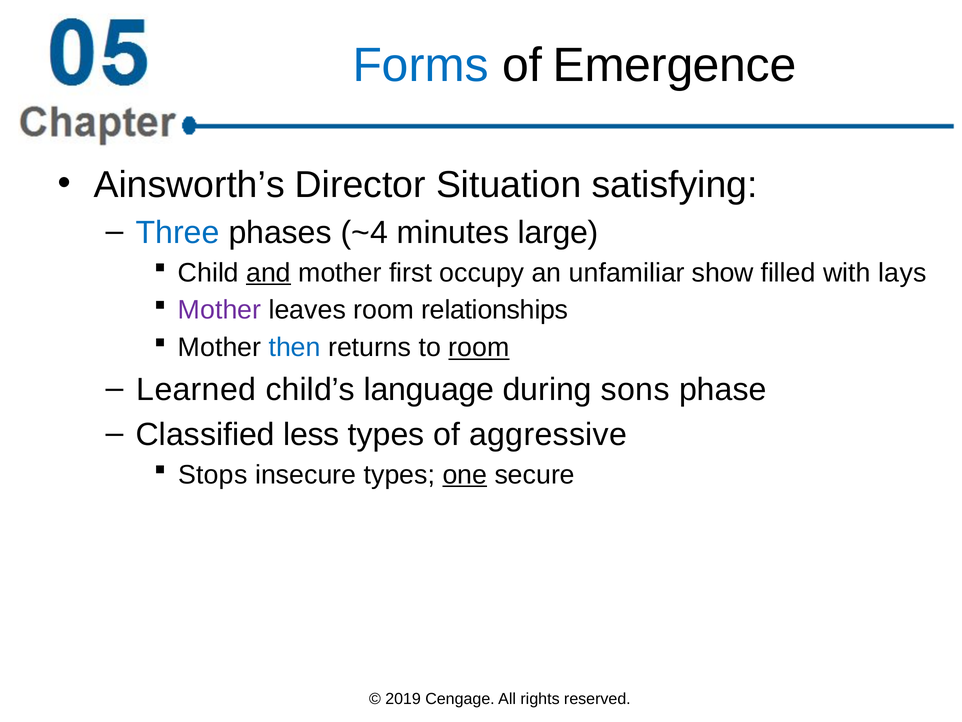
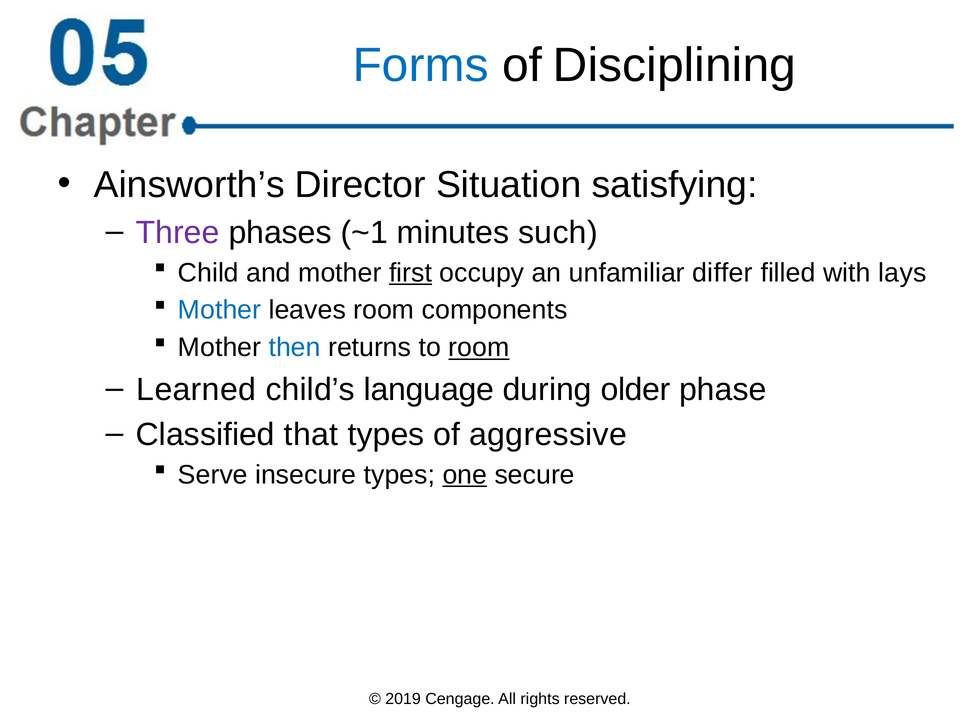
Emergence: Emergence -> Disciplining
Three colour: blue -> purple
~4: ~4 -> ~1
large: large -> such
and underline: present -> none
first underline: none -> present
show: show -> differ
Mother at (220, 310) colour: purple -> blue
relationships: relationships -> components
sons: sons -> older
less: less -> that
Stops: Stops -> Serve
